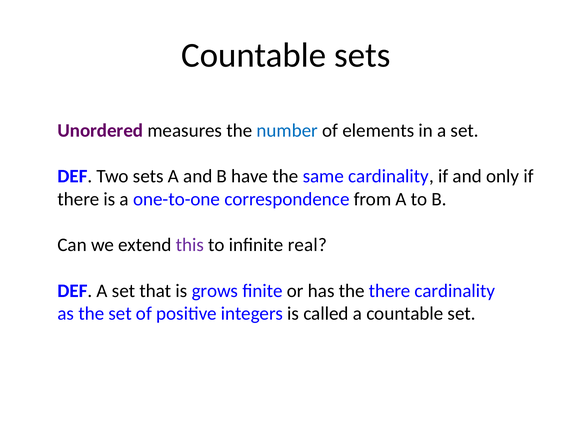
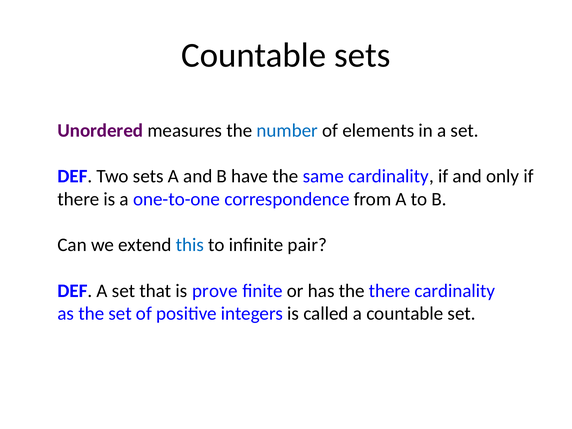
this colour: purple -> blue
real: real -> pair
grows: grows -> prove
